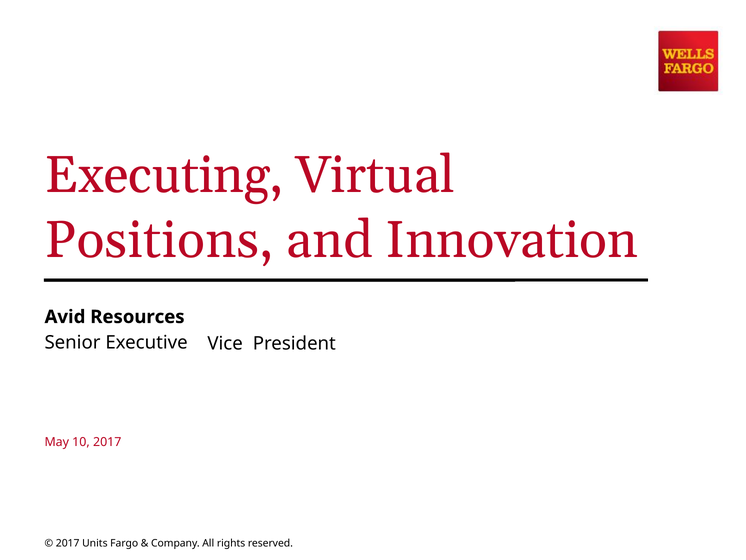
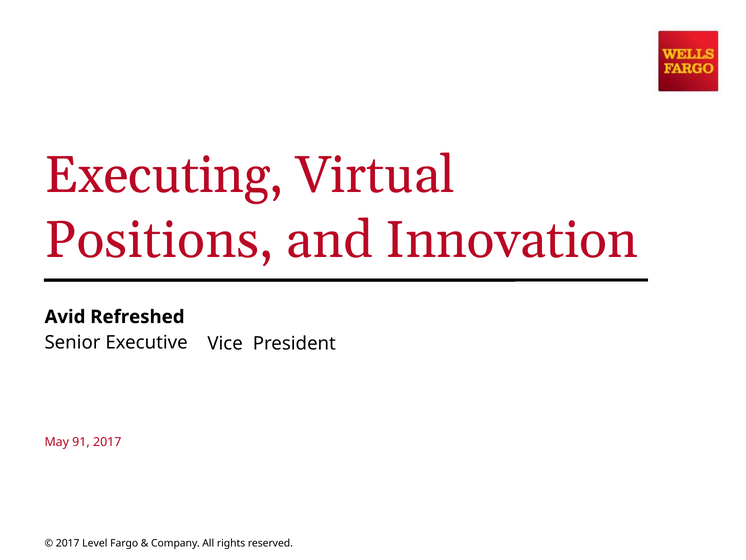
Resources: Resources -> Refreshed
10: 10 -> 91
Units: Units -> Level
